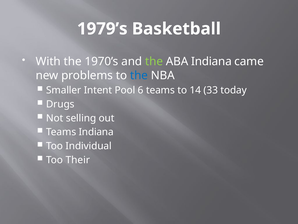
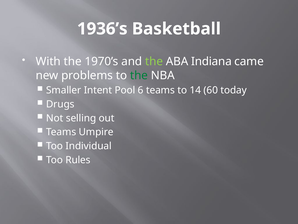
1979’s: 1979’s -> 1936’s
the at (139, 75) colour: blue -> green
33: 33 -> 60
Teams Indiana: Indiana -> Umpire
Their: Their -> Rules
